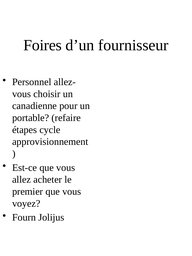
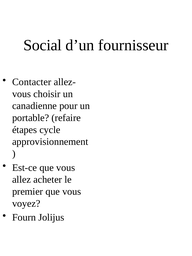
Foires: Foires -> Social
Personnel: Personnel -> Contacter
